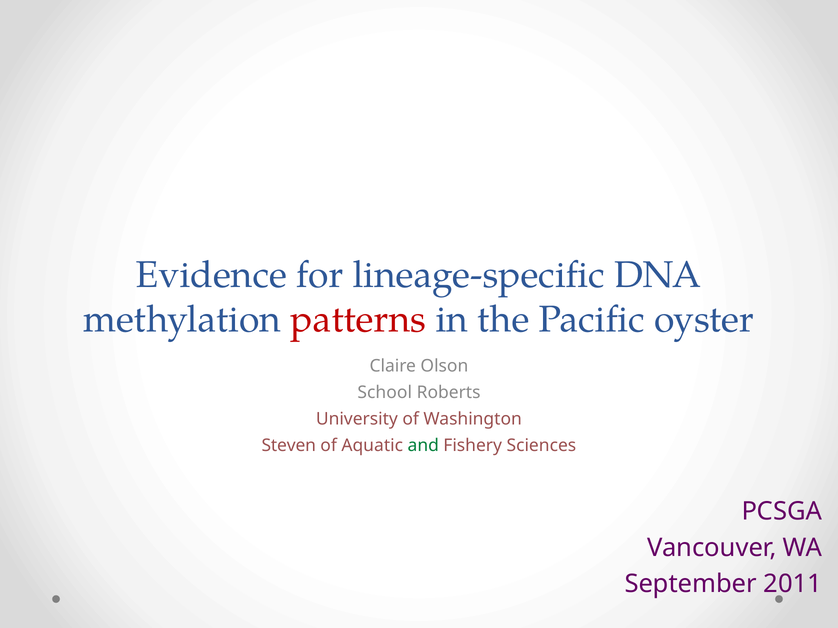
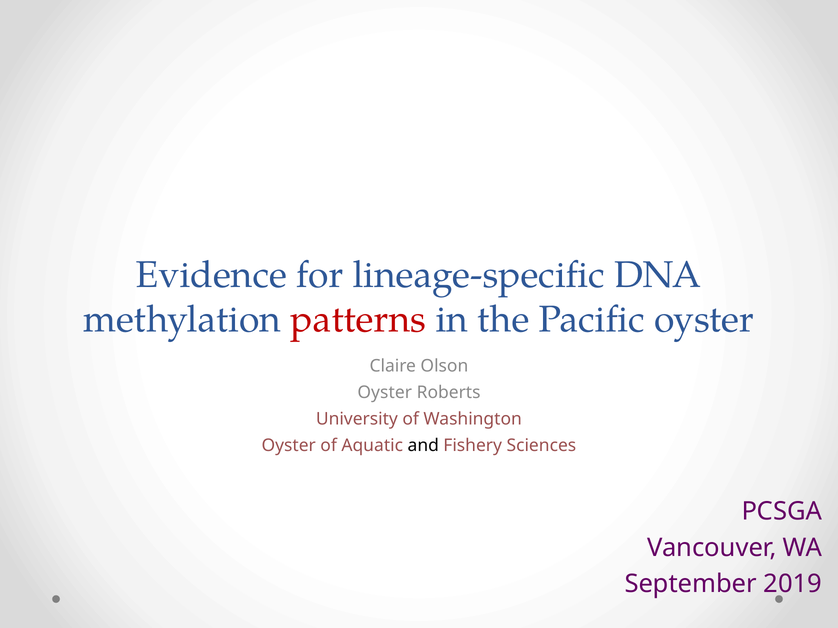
School at (385, 393): School -> Oyster
Steven at (289, 446): Steven -> Oyster
and colour: green -> black
2011: 2011 -> 2019
